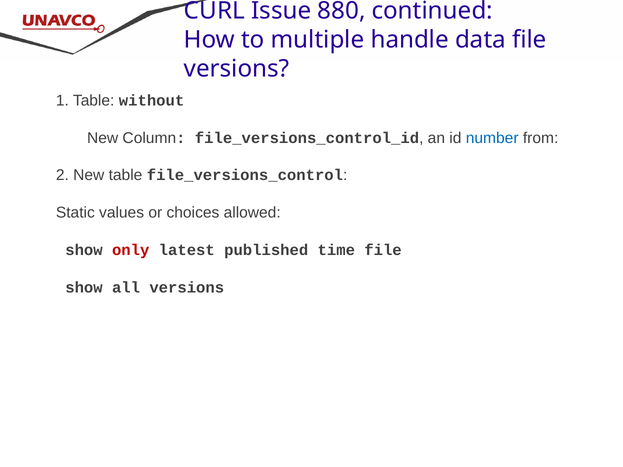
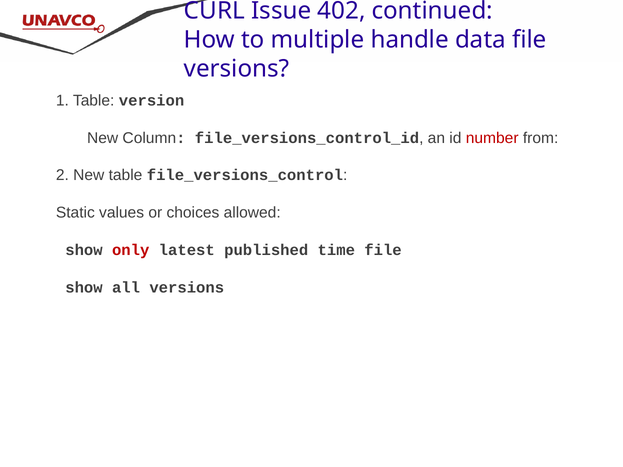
880: 880 -> 402
without: without -> version
number colour: blue -> red
